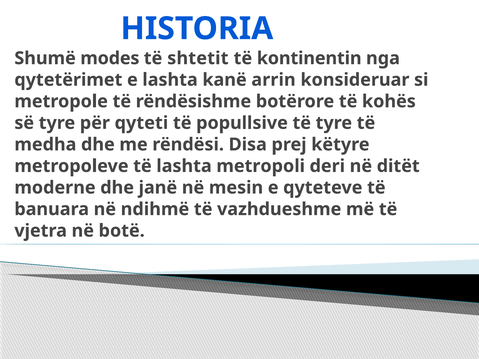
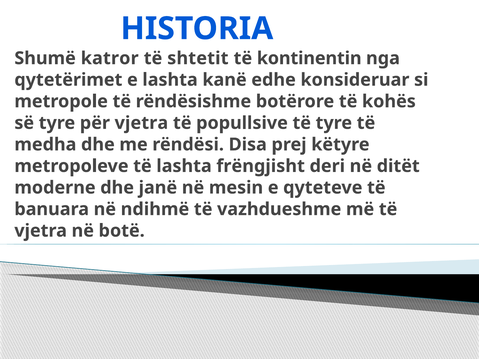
modes: modes -> katror
arrin: arrin -> edhe
për qyteti: qyteti -> vjetra
metropoli: metropoli -> frëngjisht
